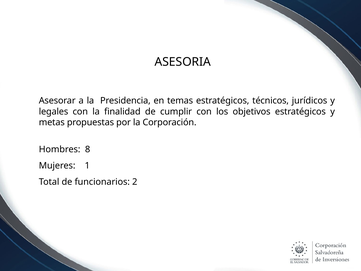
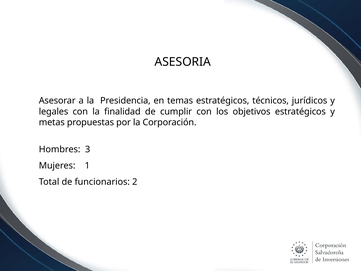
8: 8 -> 3
